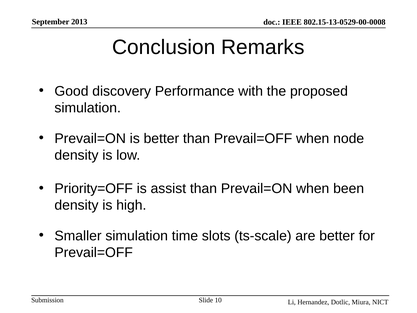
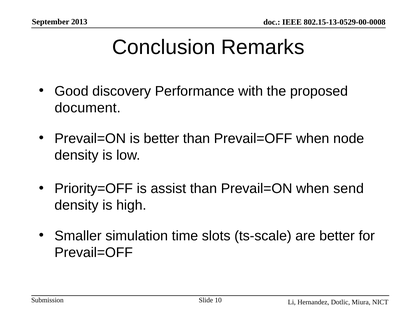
simulation at (88, 108): simulation -> document
been: been -> send
